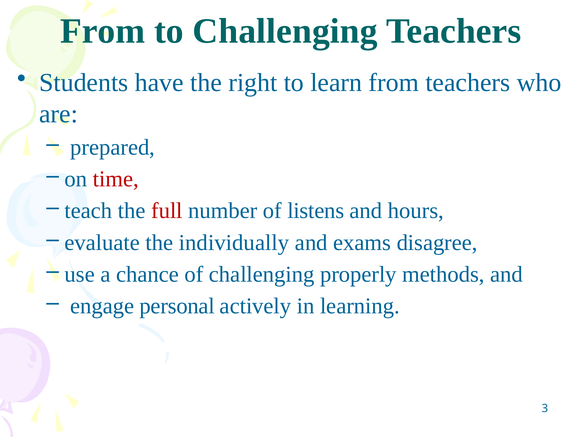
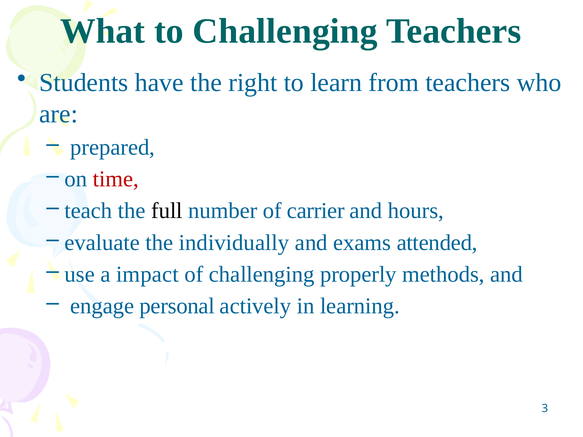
From at (103, 31): From -> What
full colour: red -> black
listens: listens -> carrier
disagree: disagree -> attended
chance: chance -> impact
